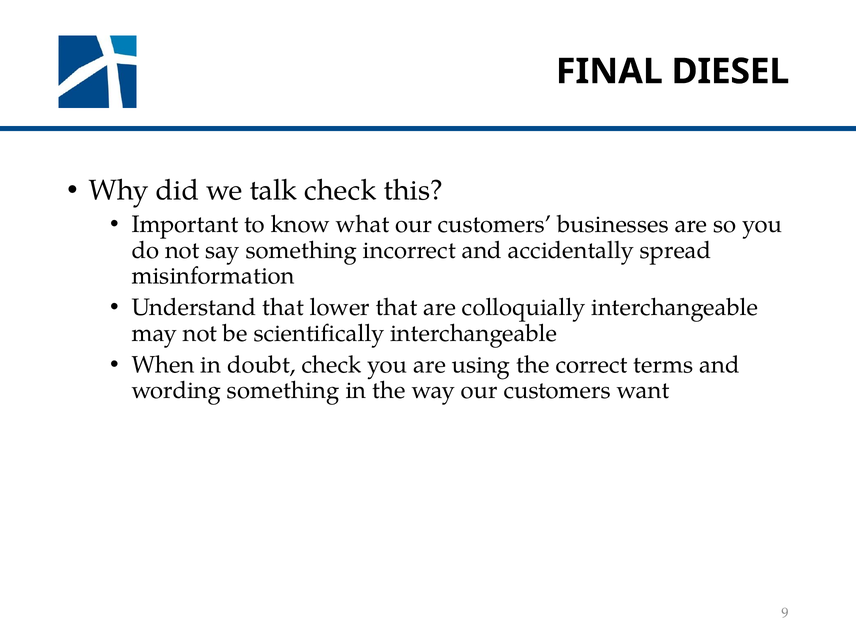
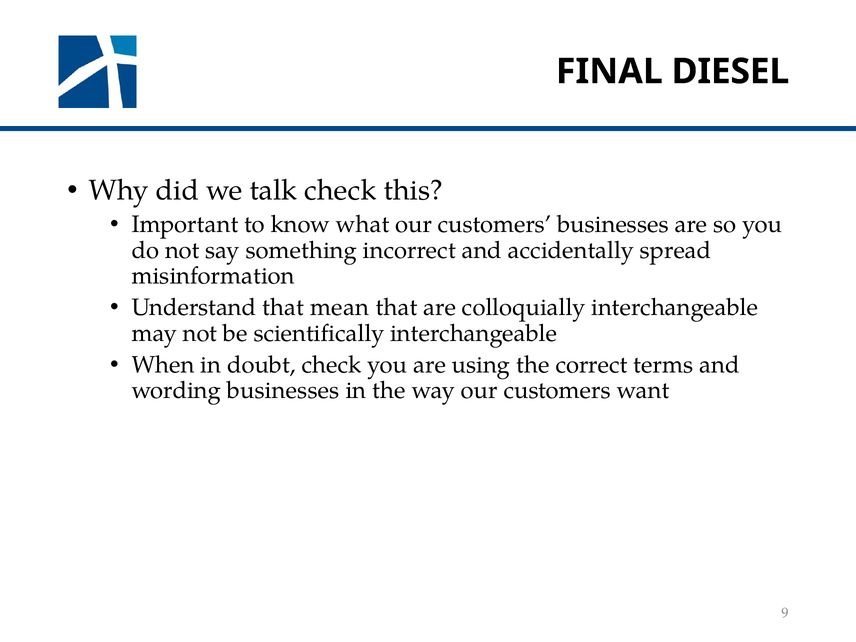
lower: lower -> mean
wording something: something -> businesses
